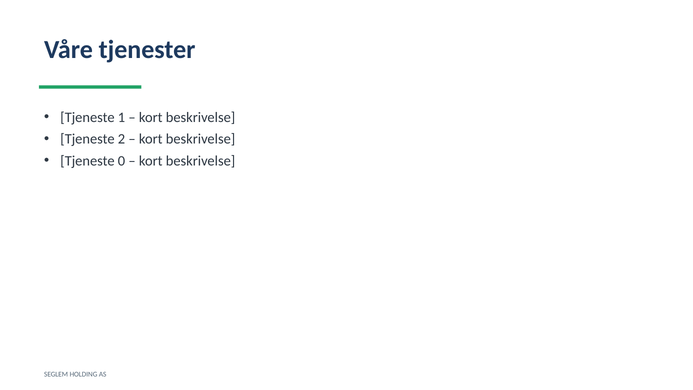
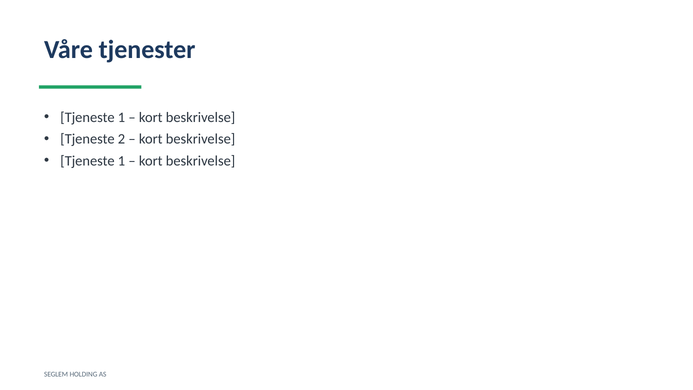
0 at (121, 161): 0 -> 1
